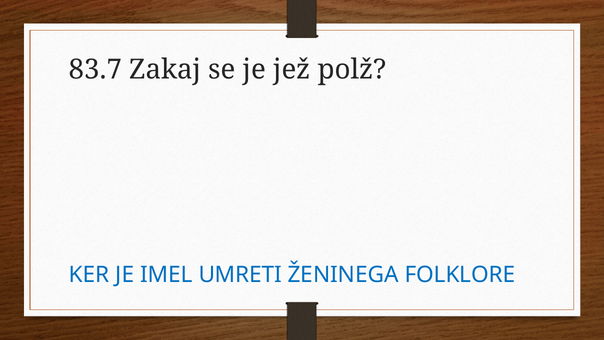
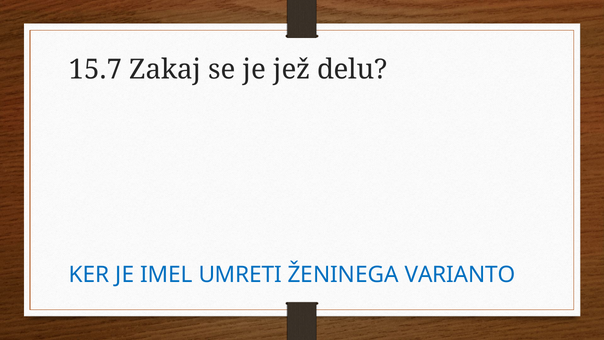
83.7: 83.7 -> 15.7
polž: polž -> delu
FOLKLORE: FOLKLORE -> VARIANTO
